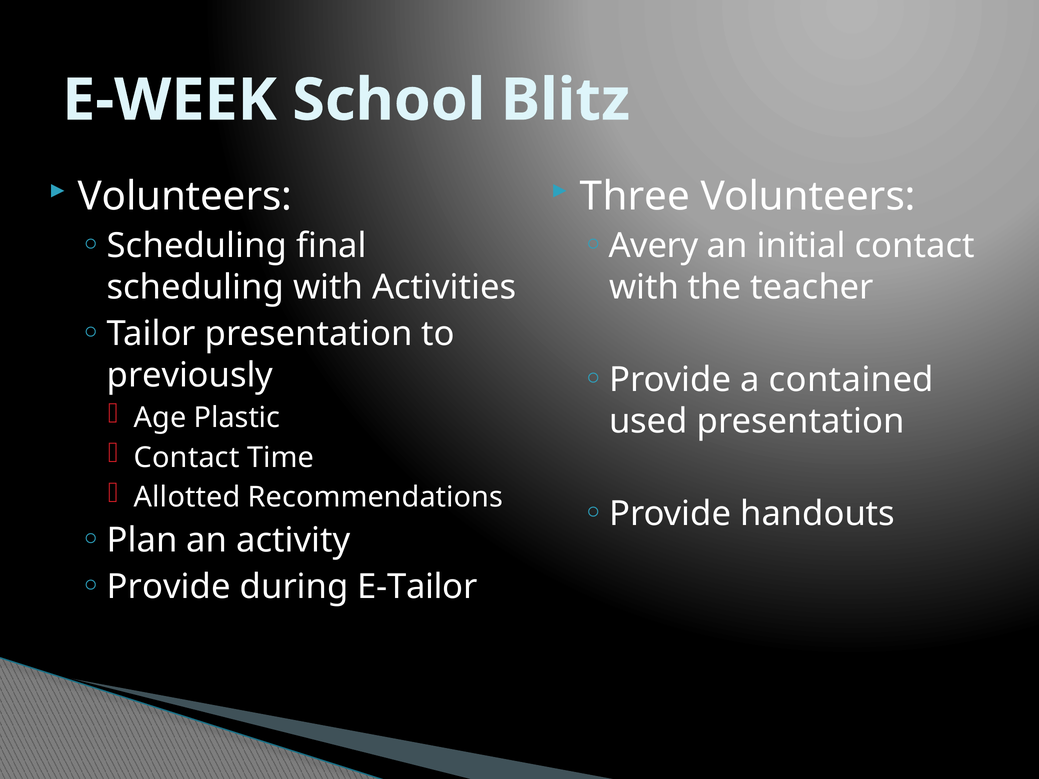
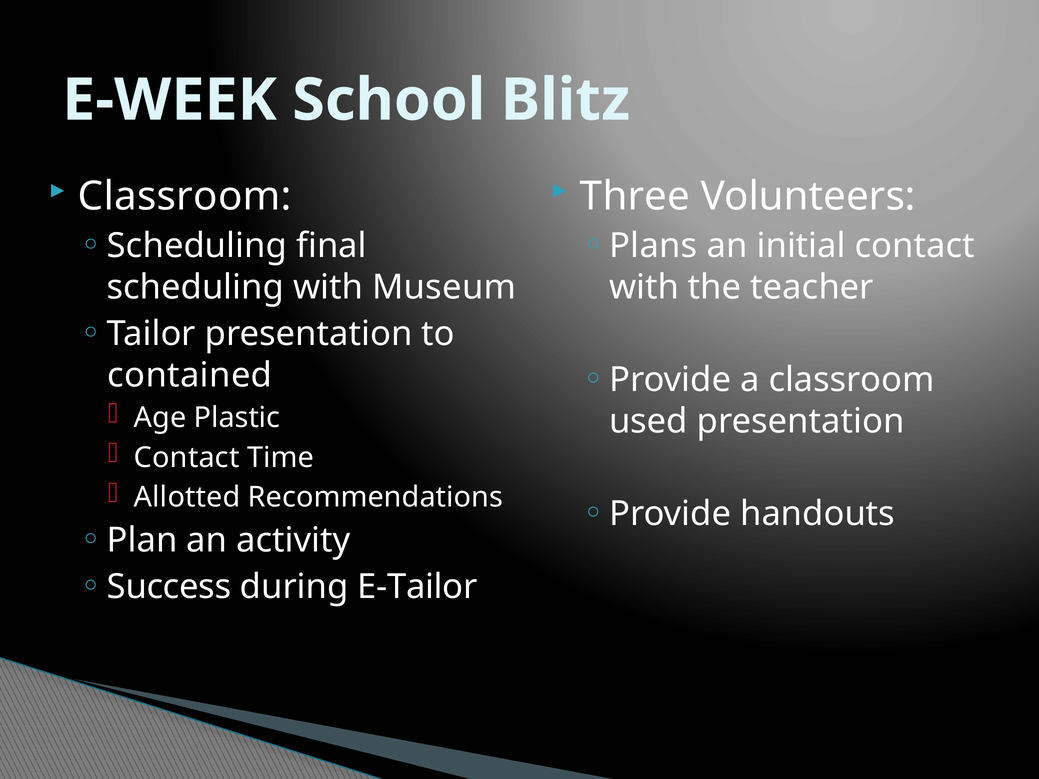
Volunteers at (185, 197): Volunteers -> Classroom
Avery: Avery -> Plans
Activities: Activities -> Museum
a contained: contained -> classroom
previously: previously -> contained
Provide at (169, 587): Provide -> Success
